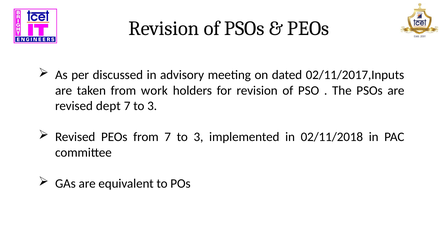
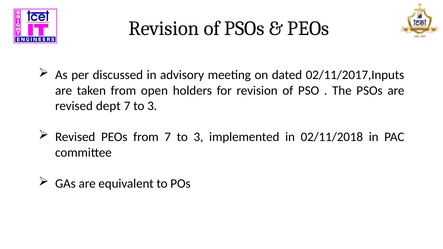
work: work -> open
